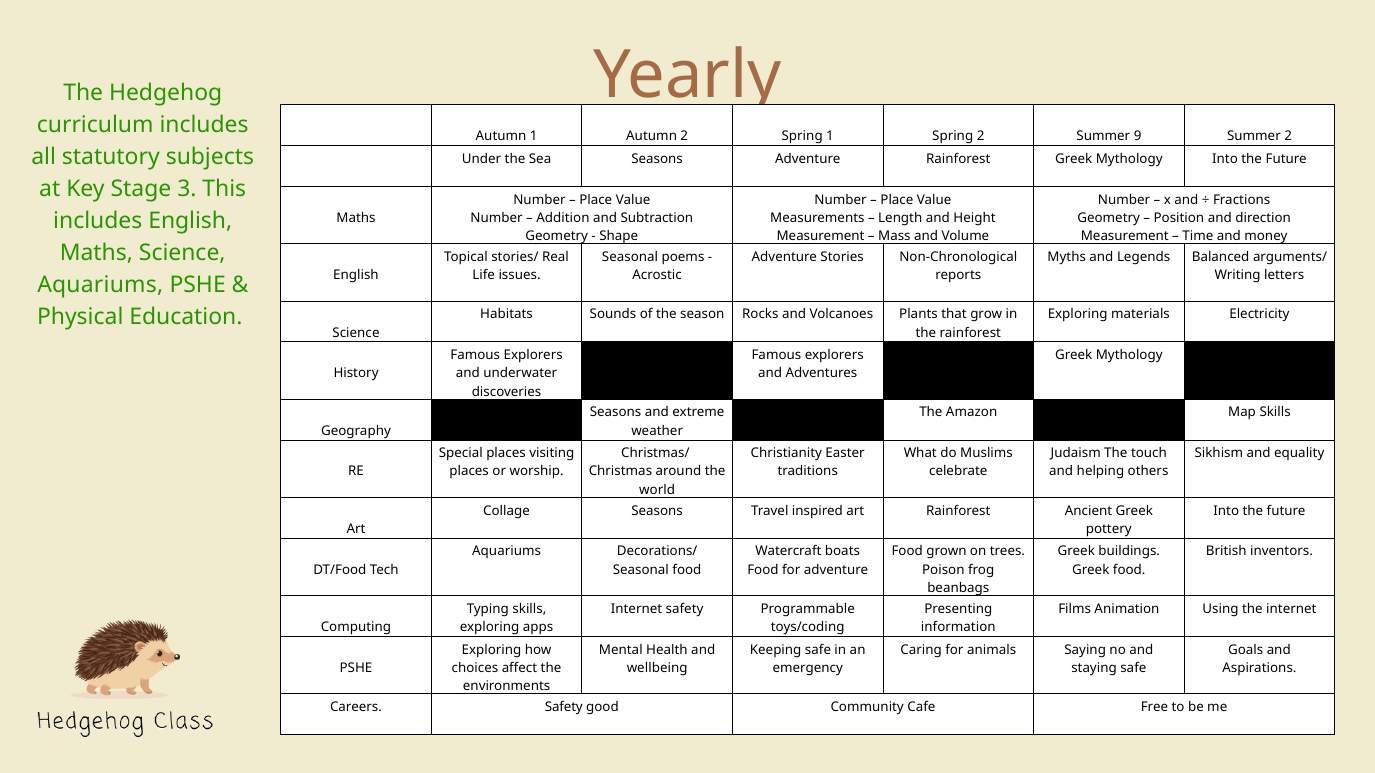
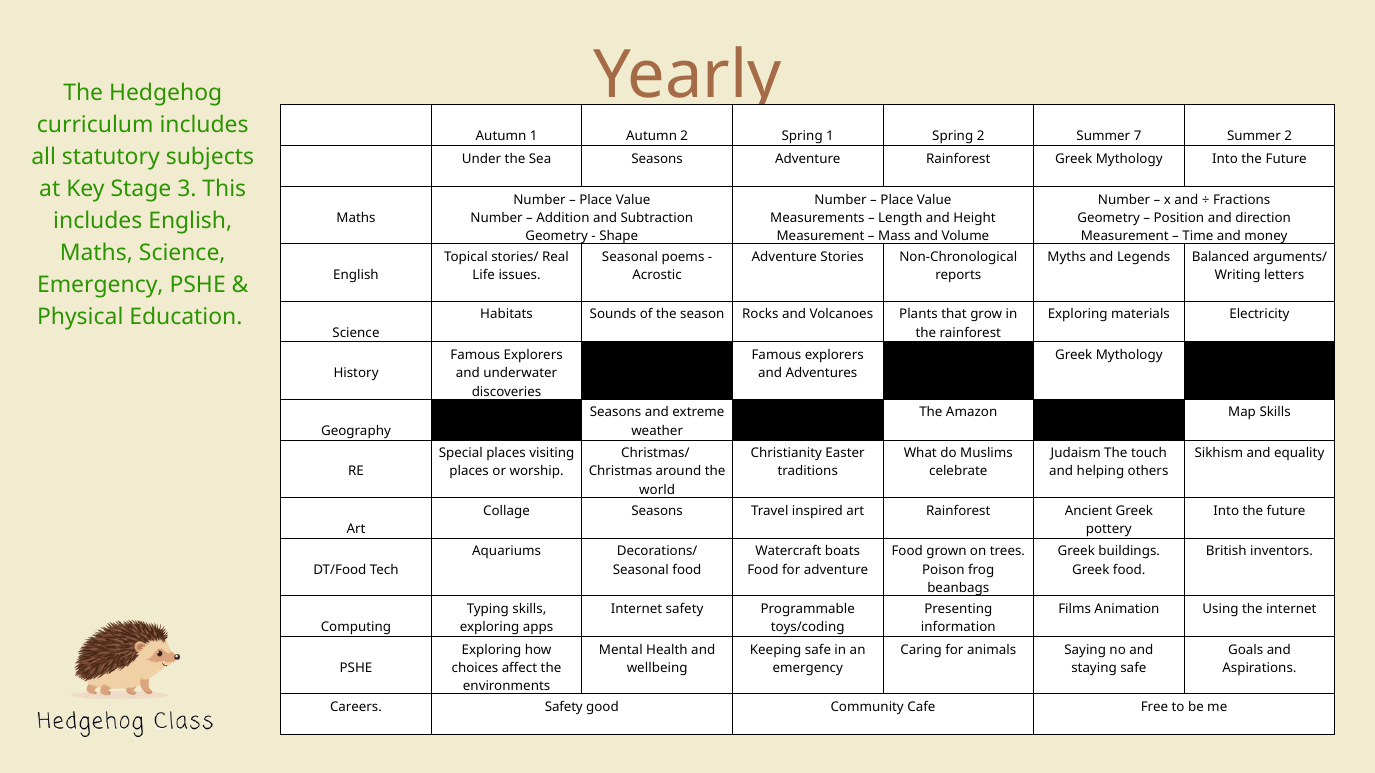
9: 9 -> 7
Aquariums at (100, 285): Aquariums -> Emergency
